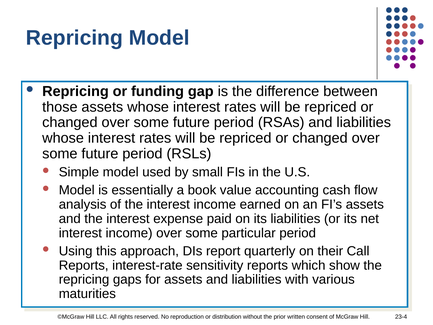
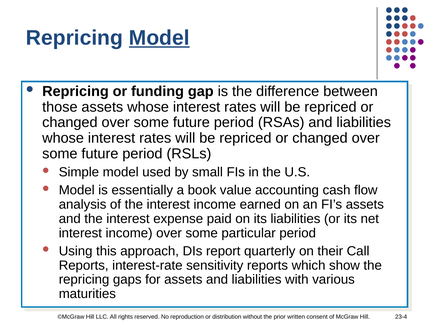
Model at (159, 38) underline: none -> present
